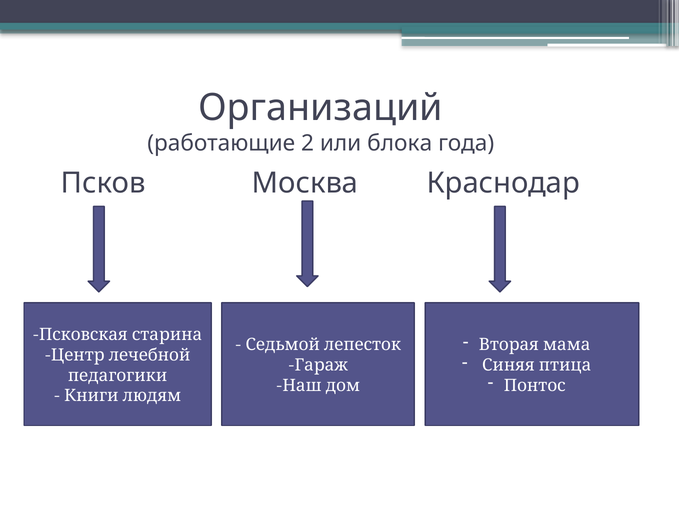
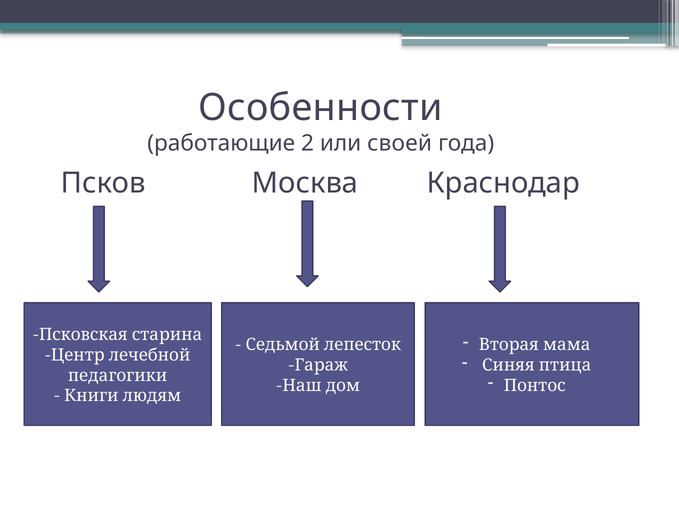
Организаций: Организаций -> Особенности
блока: блока -> своей
